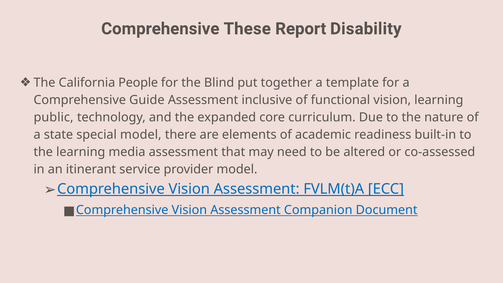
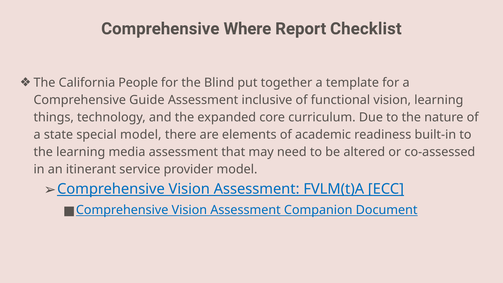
These: These -> Where
Disability: Disability -> Checklist
public: public -> things
